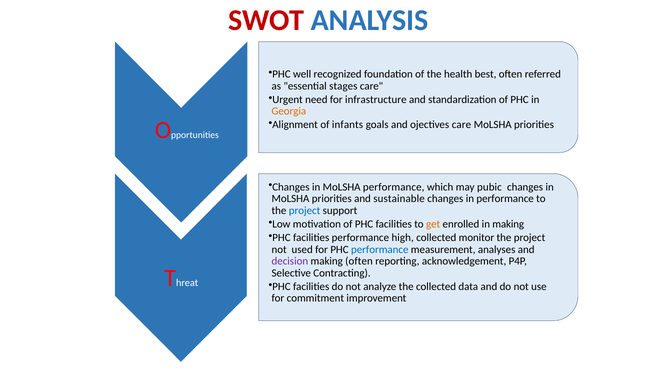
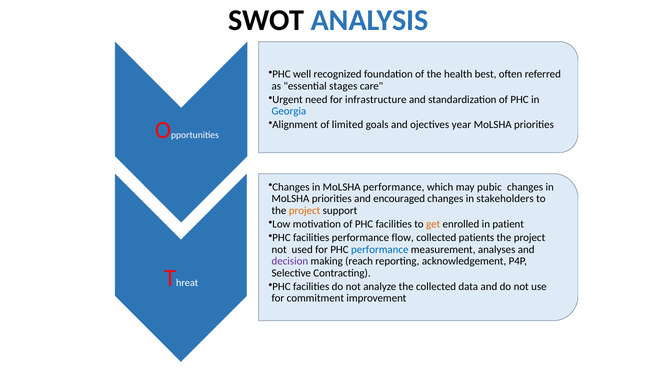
SWOT colour: red -> black
Georgia colour: orange -> blue
infants: infants -> limited
ojectives care: care -> year
sustainable: sustainable -> encouraged
in performance: performance -> stakeholders
project at (305, 210) colour: blue -> orange
in making: making -> patient
high: high -> flow
monitor: monitor -> patients
making often: often -> reach
